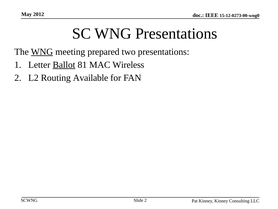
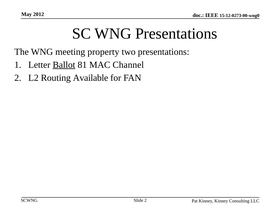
WNG at (42, 52) underline: present -> none
prepared: prepared -> property
Wireless: Wireless -> Channel
